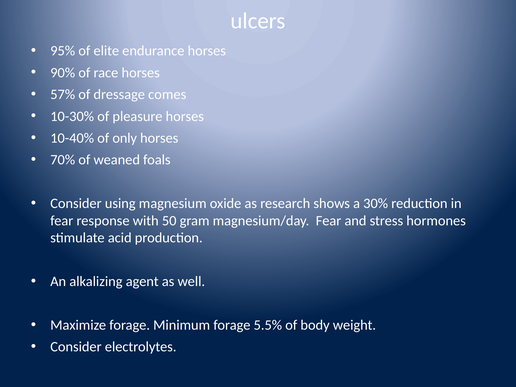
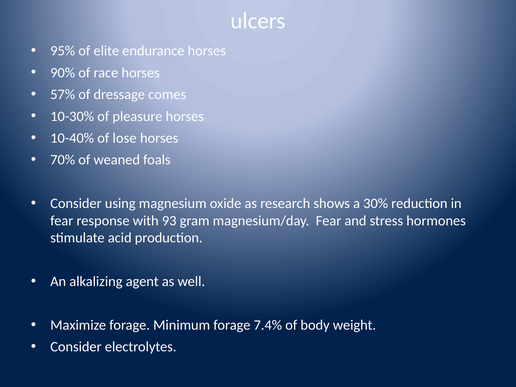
only: only -> lose
50: 50 -> 93
5.5%: 5.5% -> 7.4%
